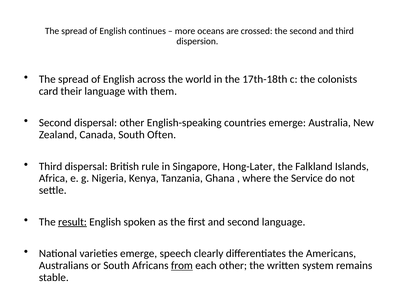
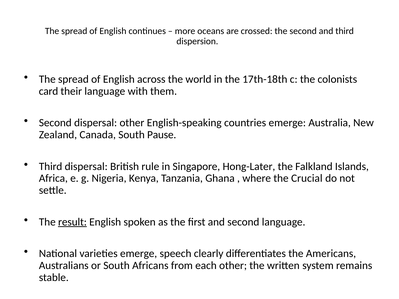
Often: Often -> Pause
Service: Service -> Crucial
from underline: present -> none
